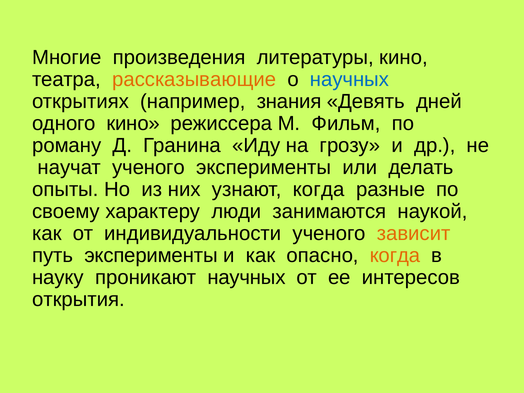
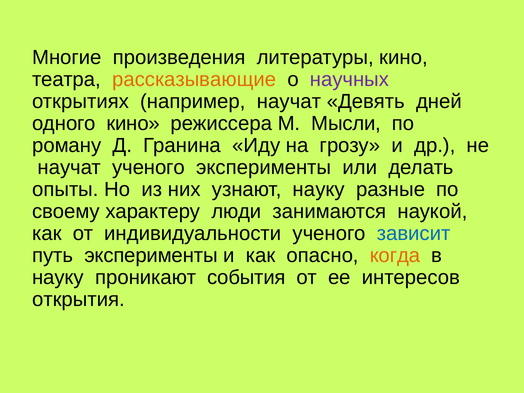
научных at (349, 79) colour: blue -> purple
например знания: знания -> научат
Фильм: Фильм -> Мысли
узнают когда: когда -> науку
зависит colour: orange -> blue
проникают научных: научных -> события
